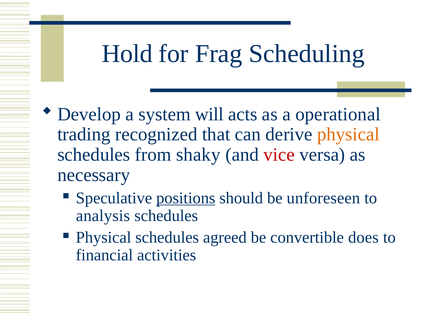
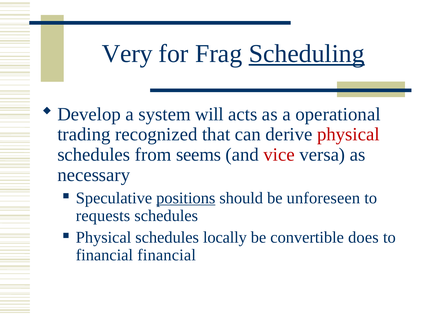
Hold: Hold -> Very
Scheduling underline: none -> present
physical at (348, 135) colour: orange -> red
shaky: shaky -> seems
analysis: analysis -> requests
agreed: agreed -> locally
financial activities: activities -> financial
